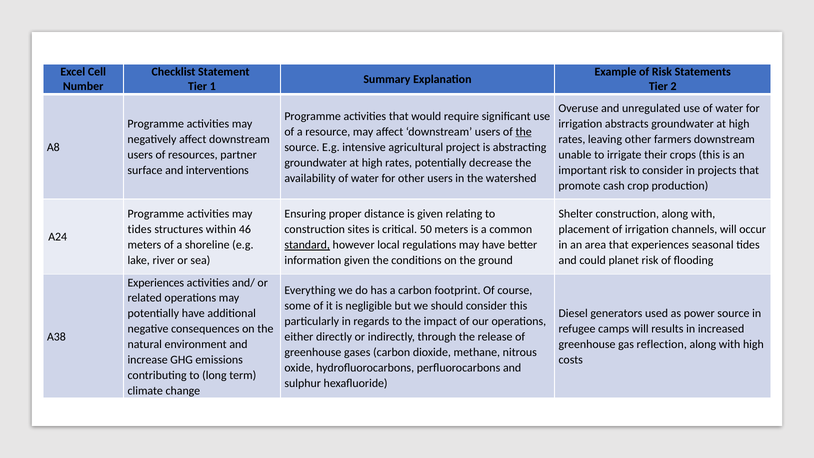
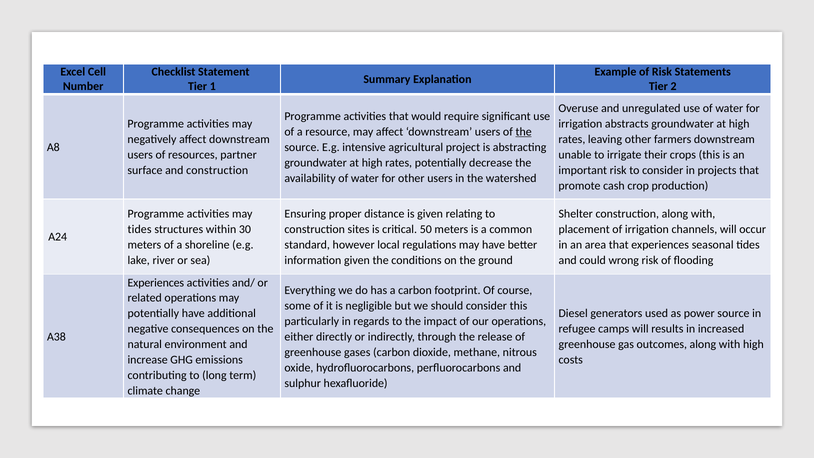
and interventions: interventions -> construction
46: 46 -> 30
standard underline: present -> none
planet: planet -> wrong
reflection: reflection -> outcomes
